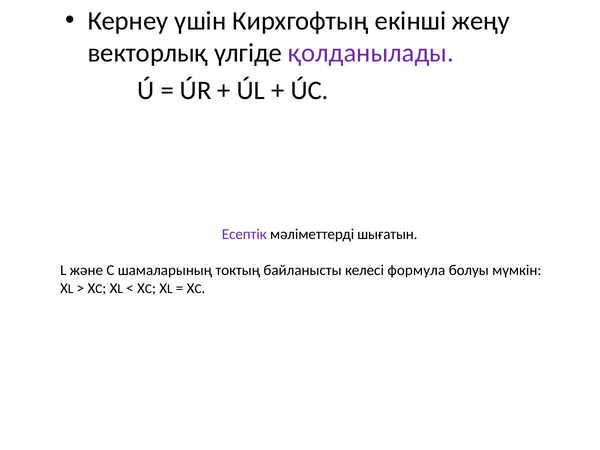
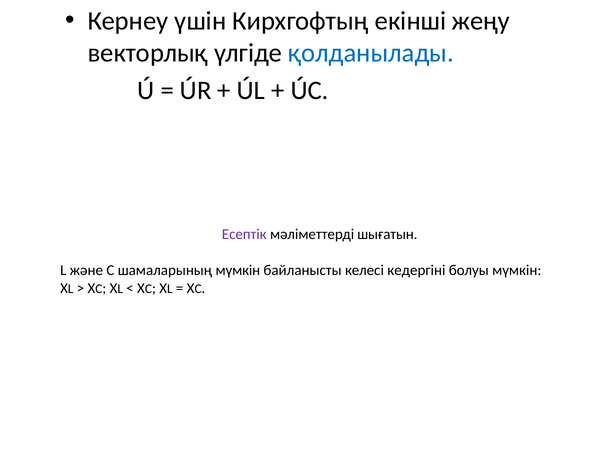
қолданылады colour: purple -> blue
шамаларының токтың: токтың -> мүмкін
формула: формула -> кедергіні
